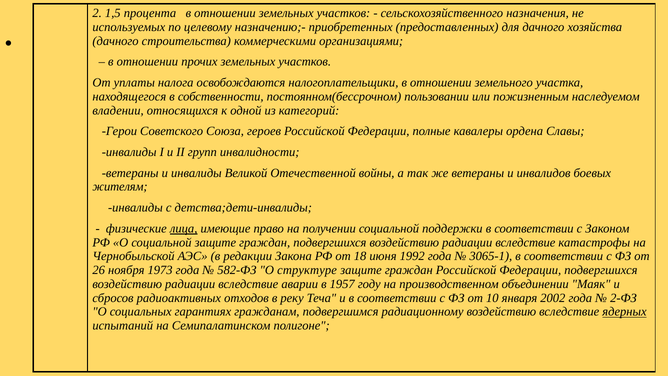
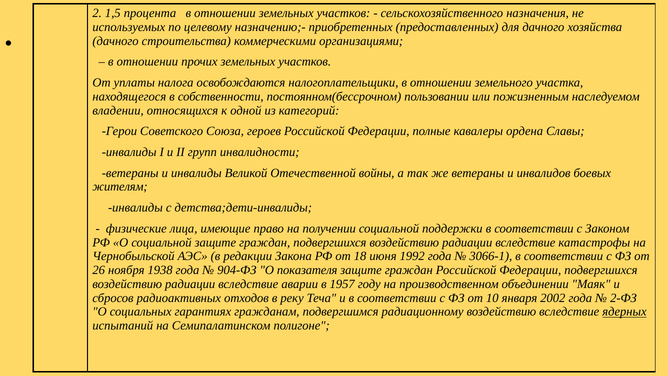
лица underline: present -> none
3065-1: 3065-1 -> 3066-1
1973: 1973 -> 1938
582-ФЗ: 582-ФЗ -> 904-ФЗ
структуре: структуре -> показателя
